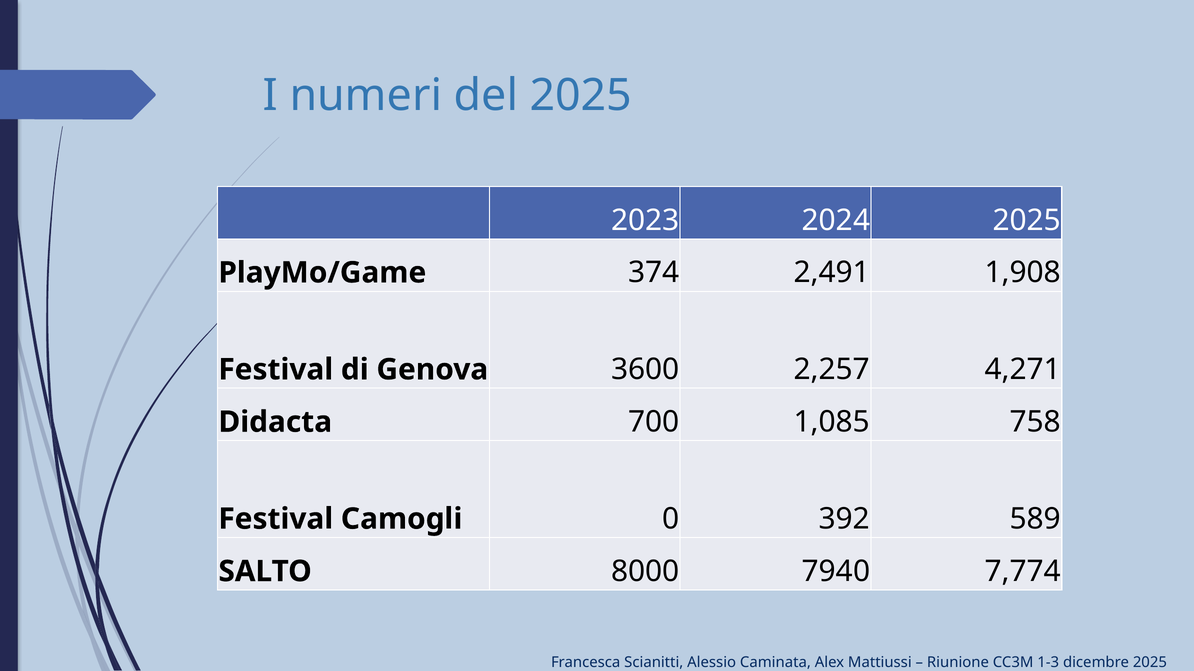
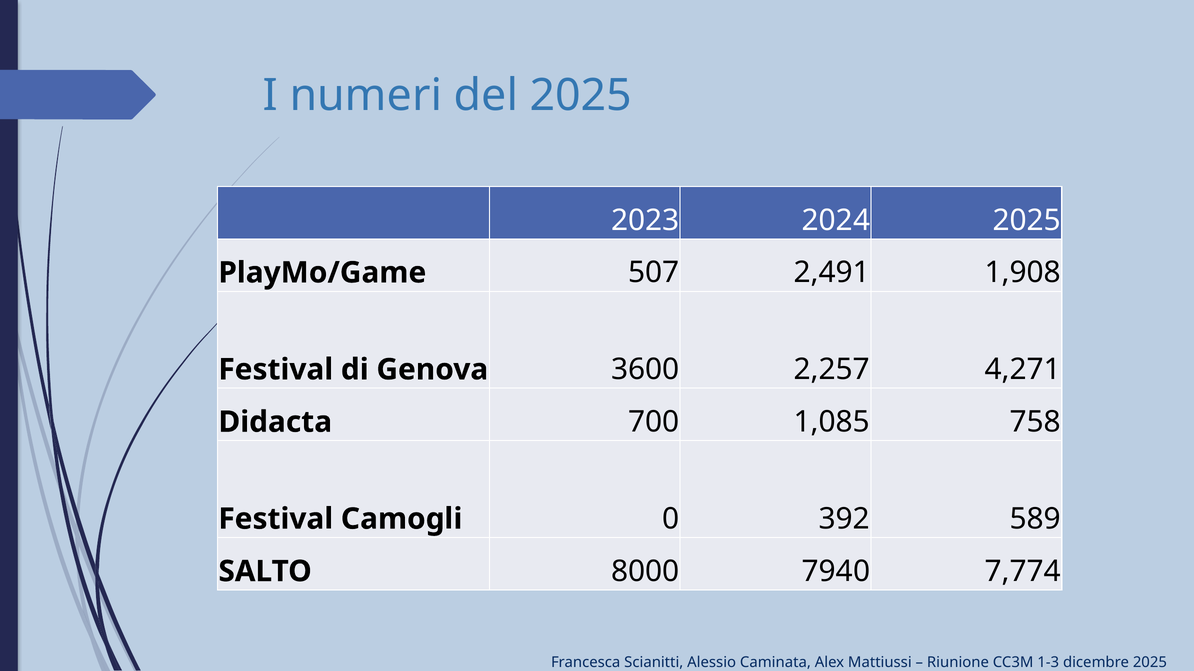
374: 374 -> 507
